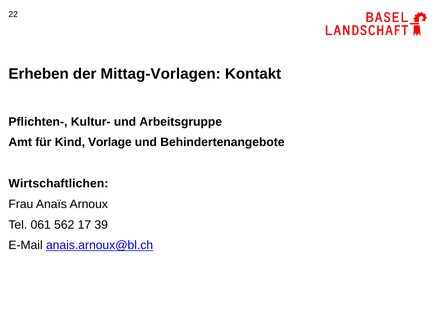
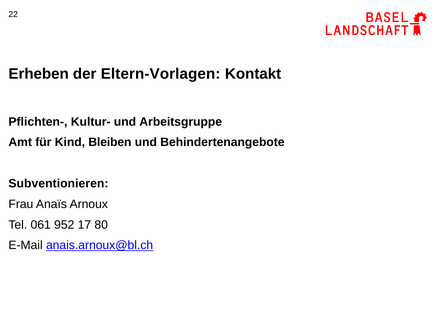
Mittag-Vorlagen: Mittag-Vorlagen -> Eltern-Vorlagen
Vorlage: Vorlage -> Bleiben
Wirtschaftlichen: Wirtschaftlichen -> Subventionieren
562: 562 -> 952
39: 39 -> 80
